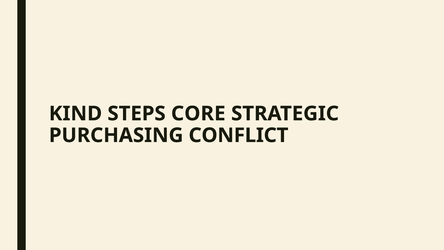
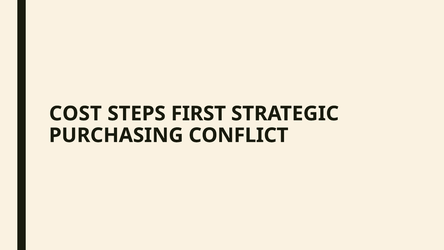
KIND: KIND -> COST
CORE: CORE -> FIRST
